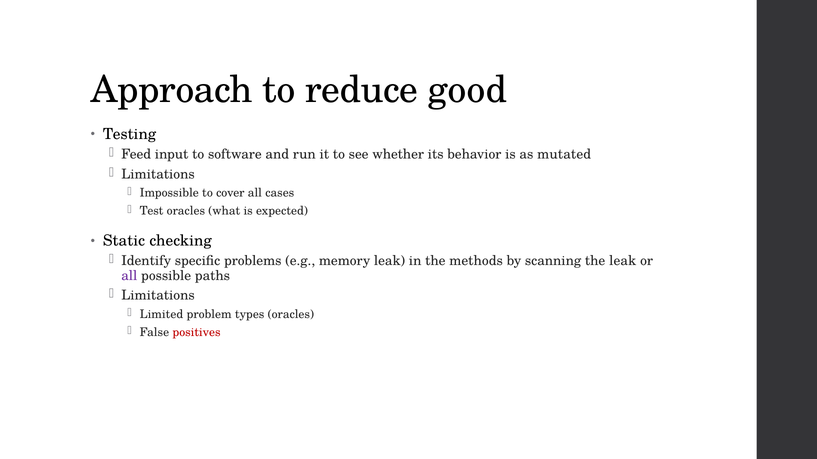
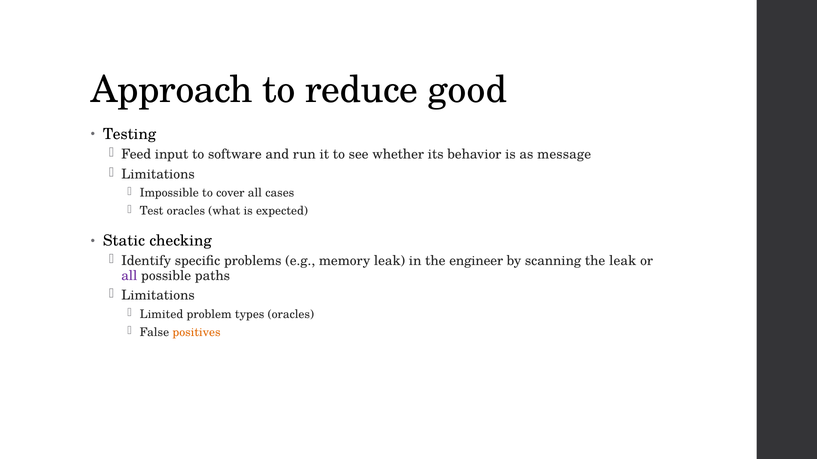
mutated: mutated -> message
methods: methods -> engineer
positives colour: red -> orange
